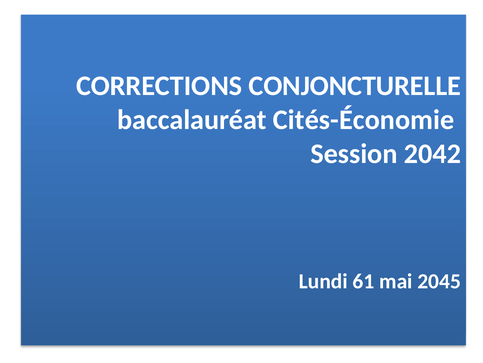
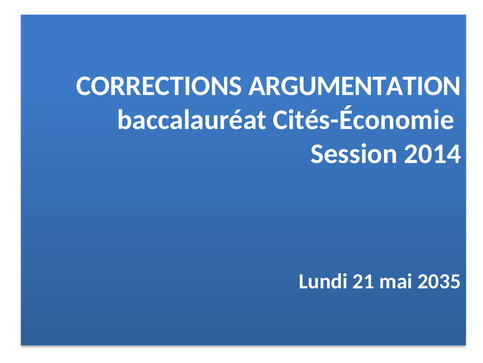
CONJONCTURELLE: CONJONCTURELLE -> ARGUMENTATION
2042: 2042 -> 2014
61: 61 -> 21
2045: 2045 -> 2035
